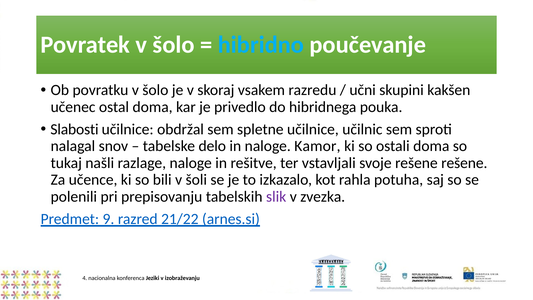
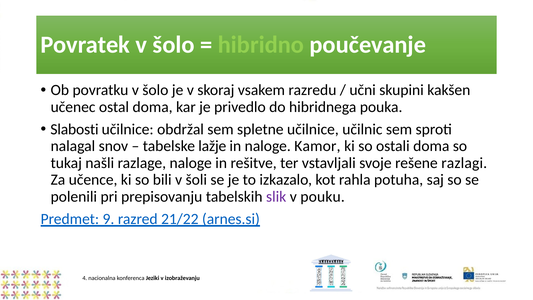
hibridno colour: light blue -> light green
delo: delo -> lažje
rešene rešene: rešene -> razlagi
zvezka: zvezka -> pouku
